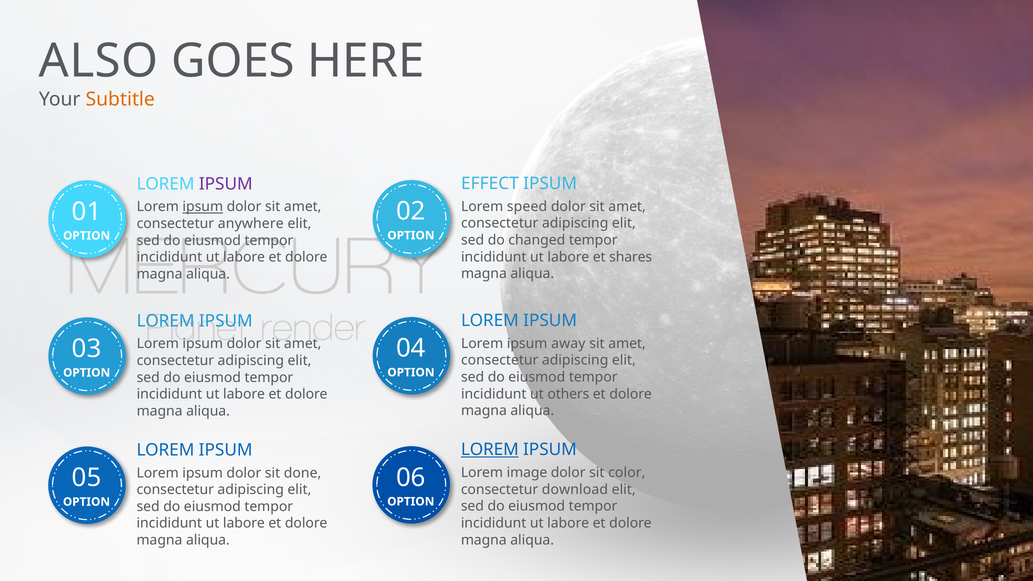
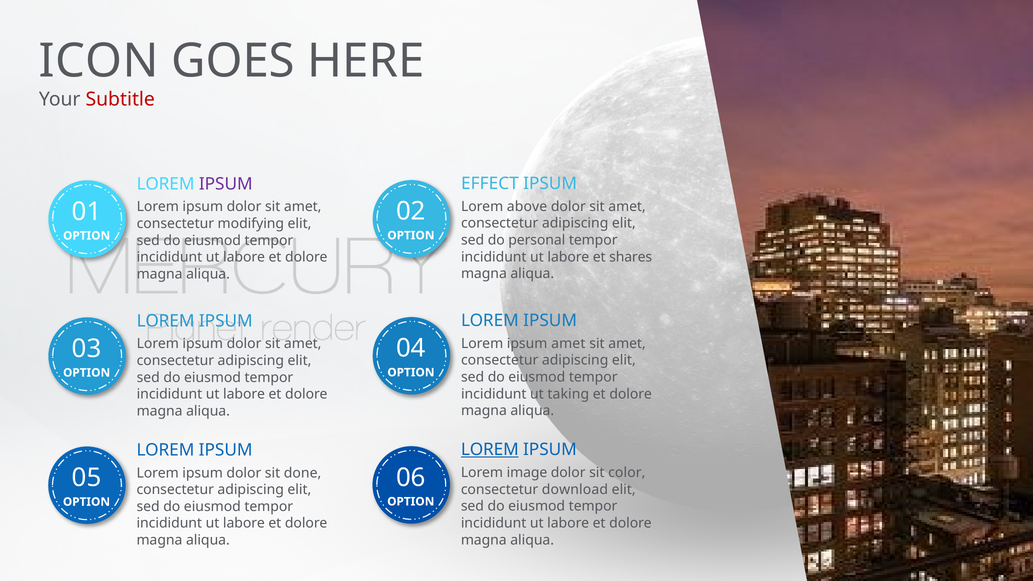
ALSO: ALSO -> ICON
Subtitle colour: orange -> red
speed: speed -> above
ipsum at (203, 207) underline: present -> none
anywhere: anywhere -> modifying
changed: changed -> personal
ipsum away: away -> amet
others: others -> taking
